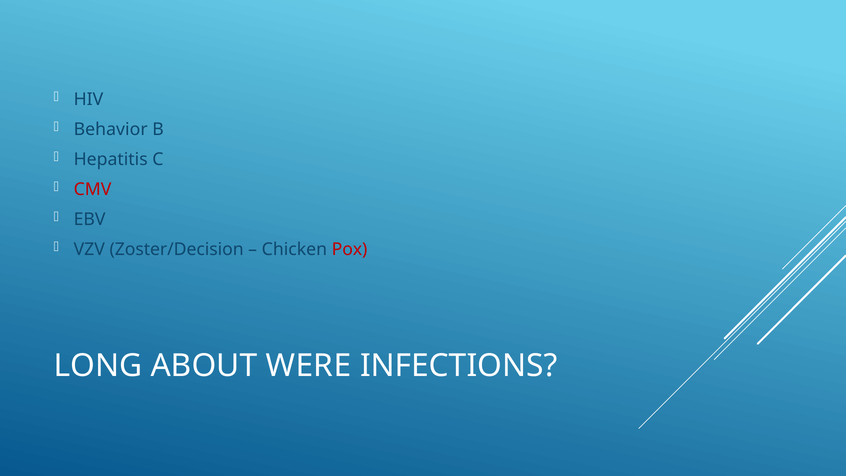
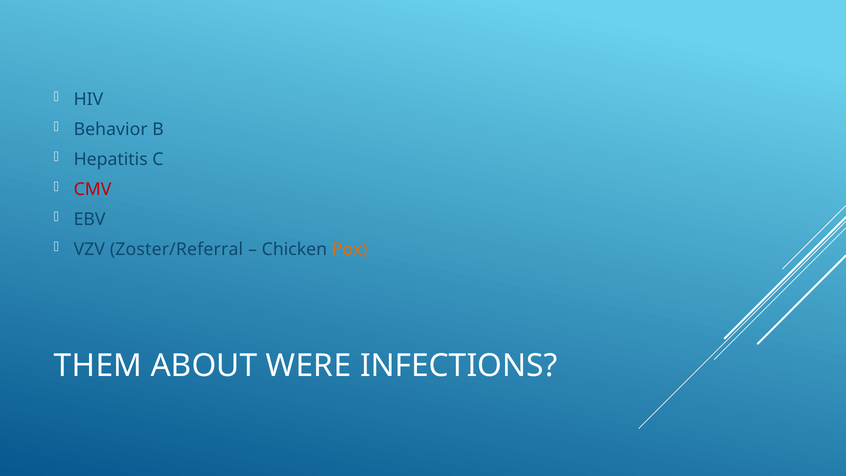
Zoster/Decision: Zoster/Decision -> Zoster/Referral
Pox colour: red -> orange
LONG: LONG -> THEM
